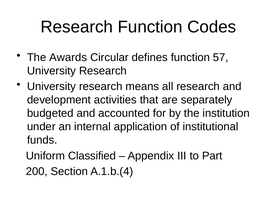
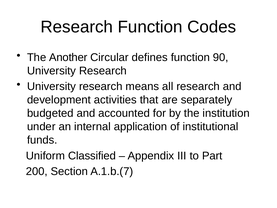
Awards: Awards -> Another
57: 57 -> 90
A.1.b.(4: A.1.b.(4 -> A.1.b.(7
